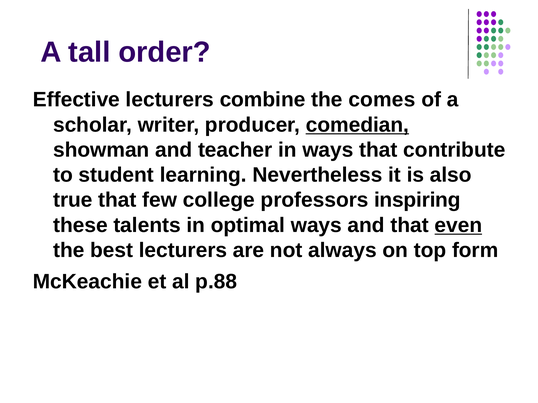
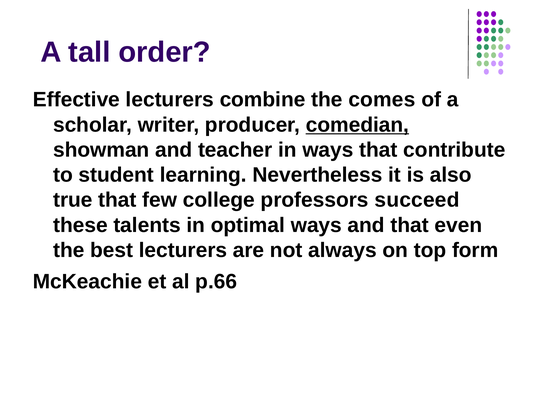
inspiring: inspiring -> succeed
even underline: present -> none
p.88: p.88 -> p.66
